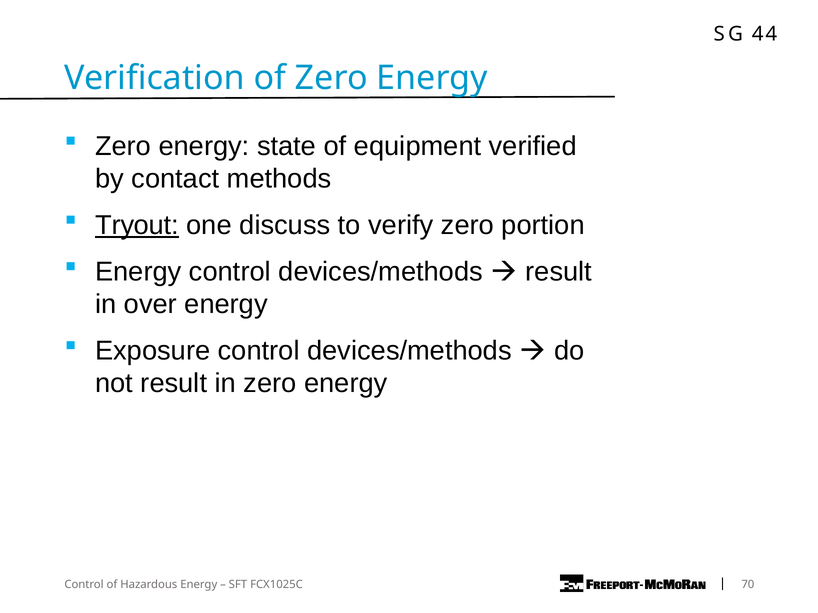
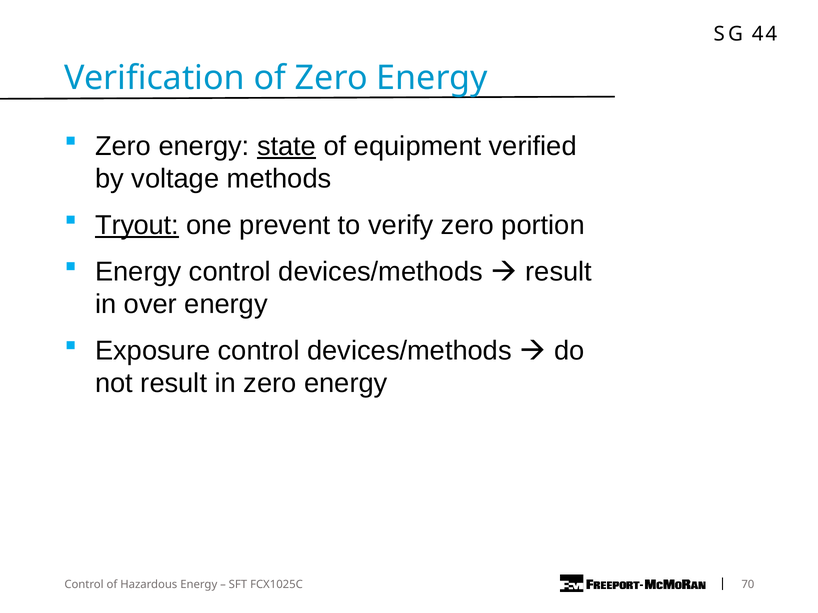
state underline: none -> present
contact: contact -> voltage
discuss: discuss -> prevent
